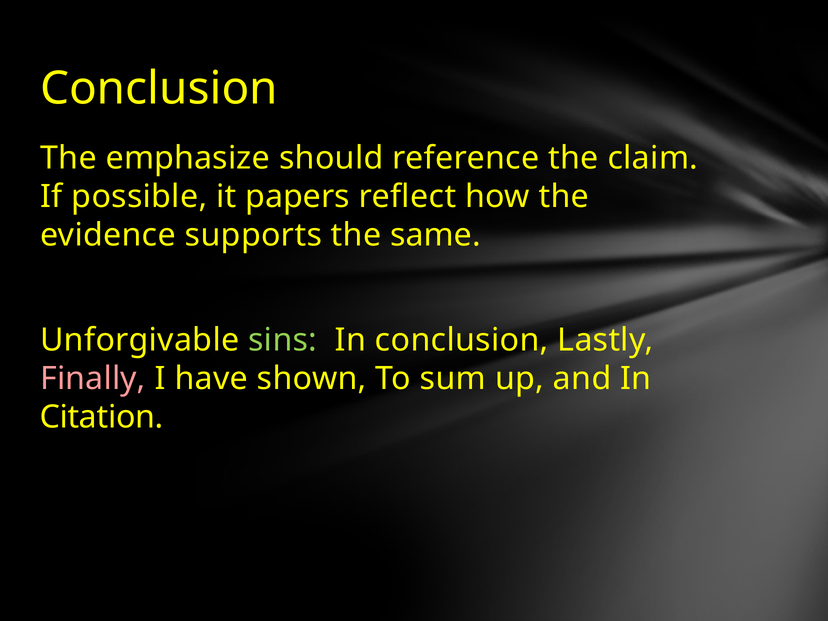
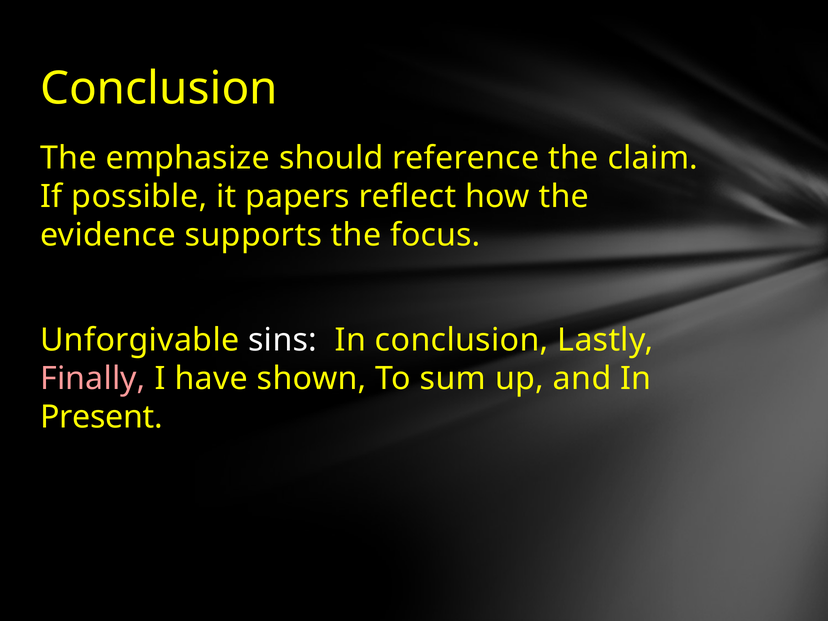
same: same -> focus
sins colour: light green -> white
Citation: Citation -> Present
